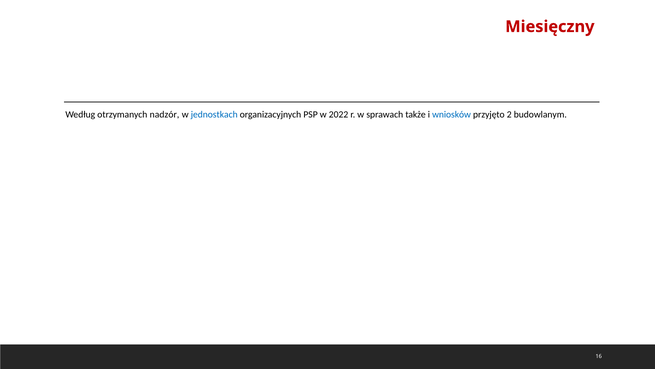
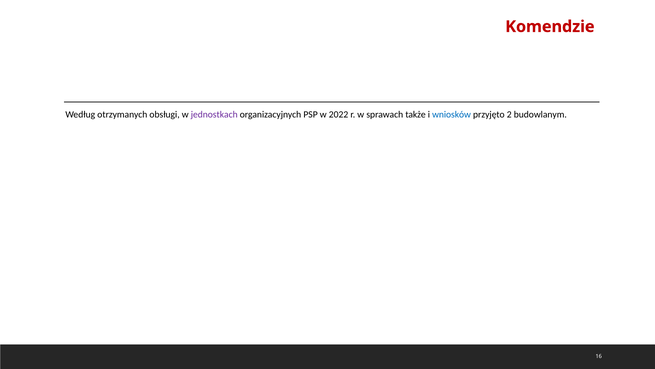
Miesięczny: Miesięczny -> Komendzie
nadzór: nadzór -> obsługi
jednostkach colour: blue -> purple
